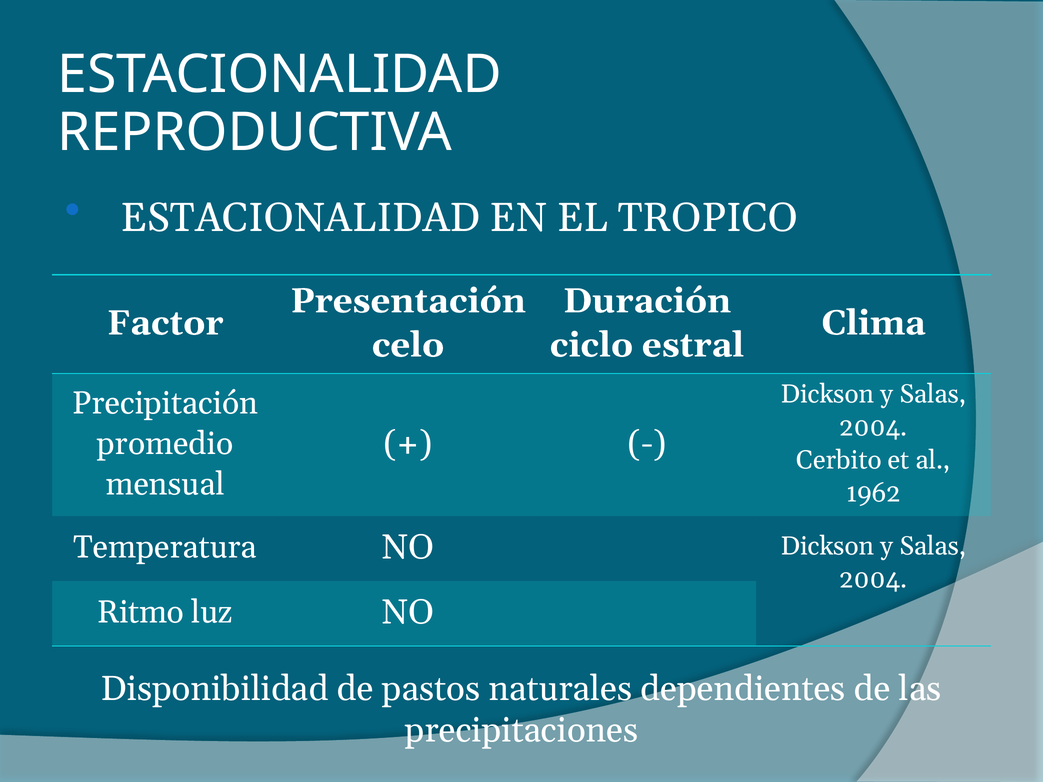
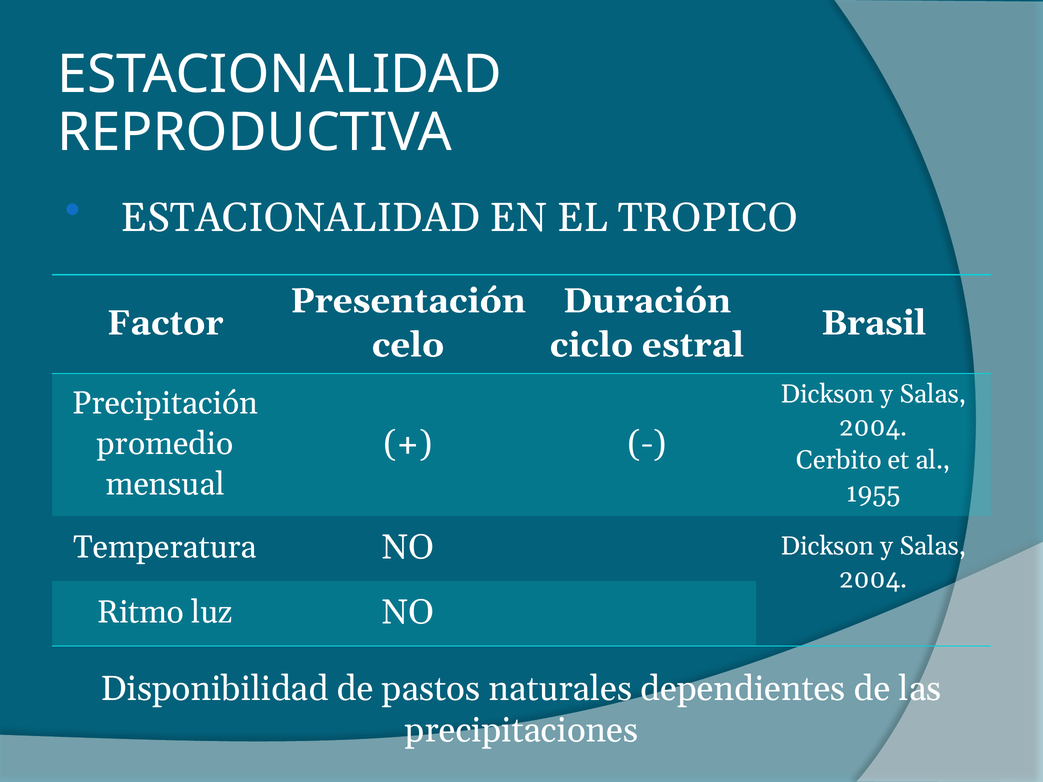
Clima: Clima -> Brasil
1962: 1962 -> 1955
